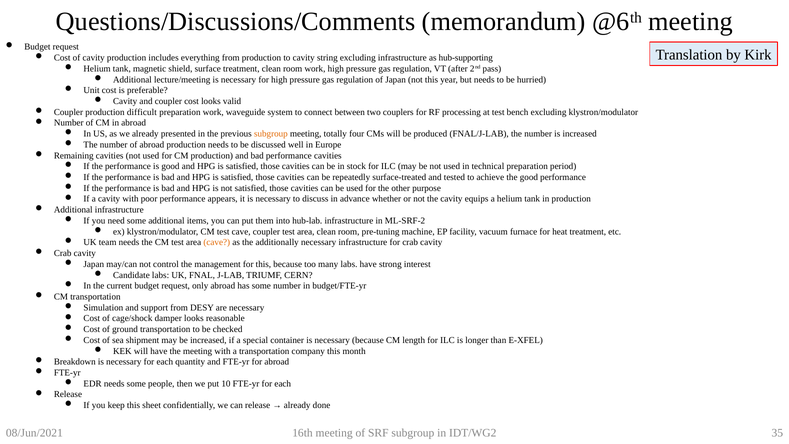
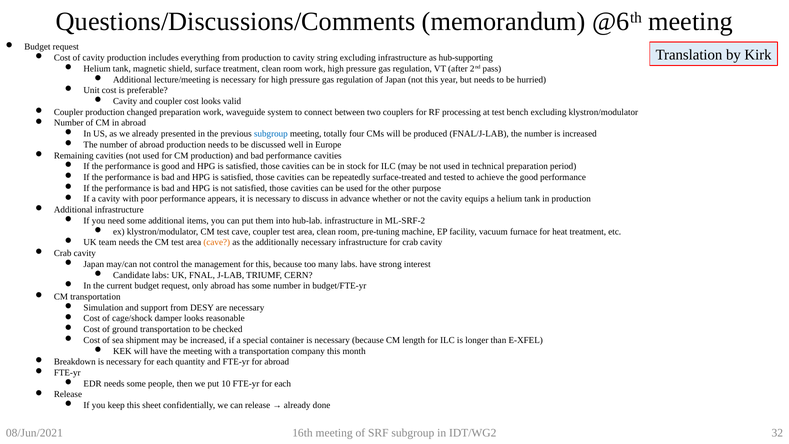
difficult: difficult -> changed
subgroup at (271, 134) colour: orange -> blue
35: 35 -> 32
